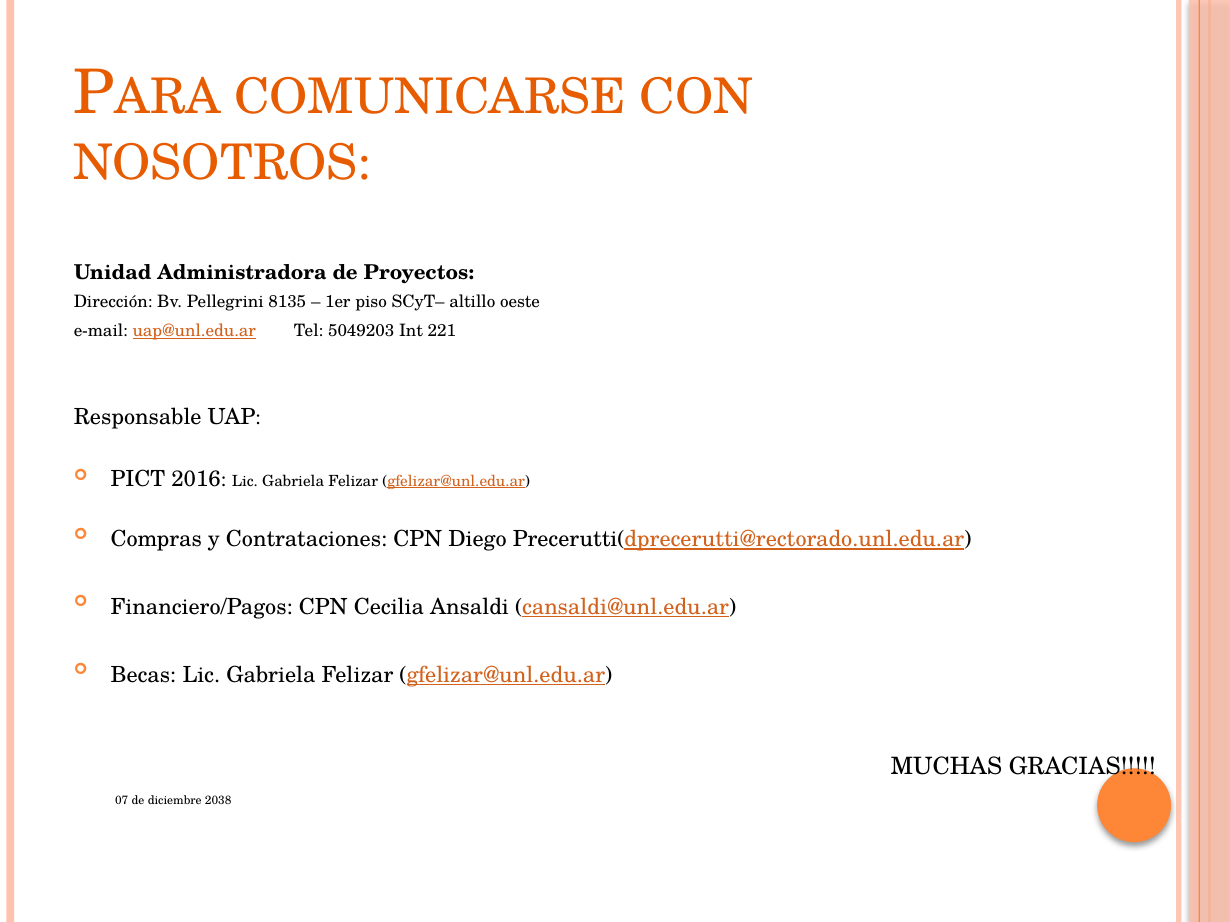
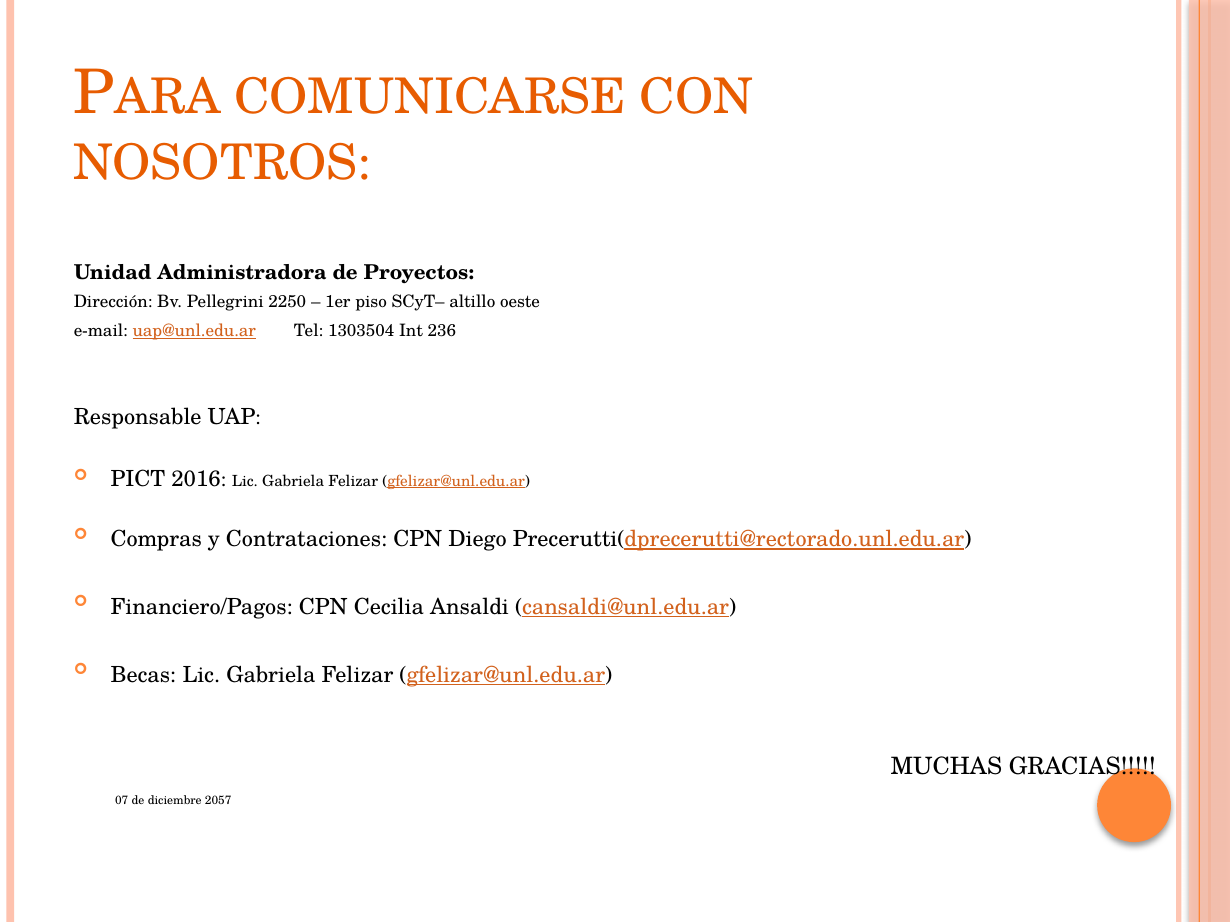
8135: 8135 -> 2250
5049203: 5049203 -> 1303504
221: 221 -> 236
2038: 2038 -> 2057
